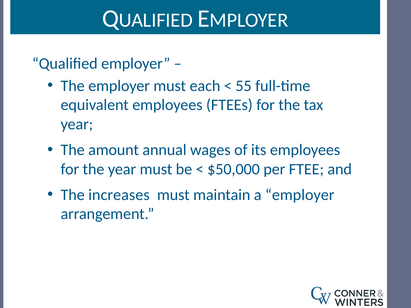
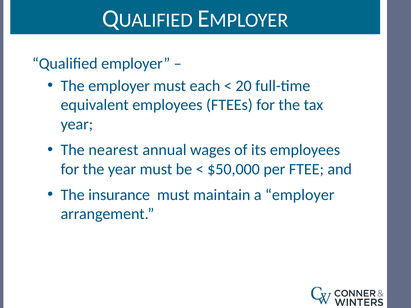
55: 55 -> 20
amount: amount -> nearest
increases: increases -> insurance
